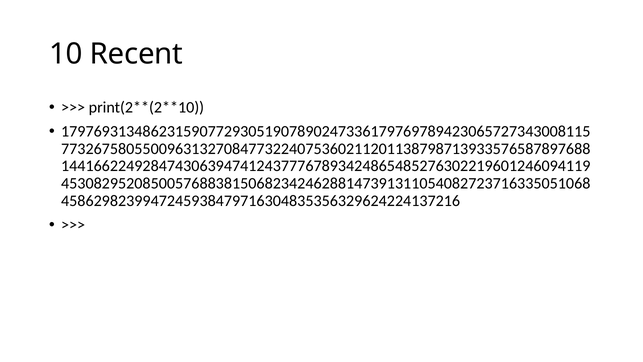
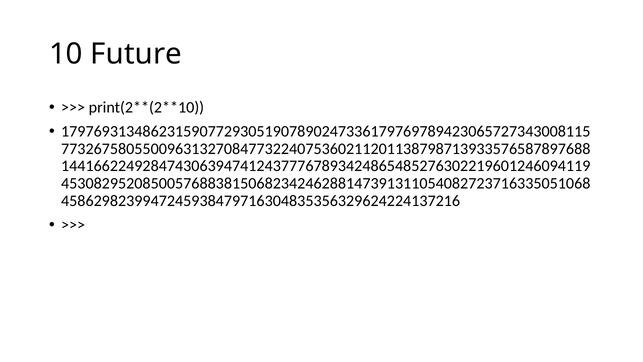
Recent: Recent -> Future
